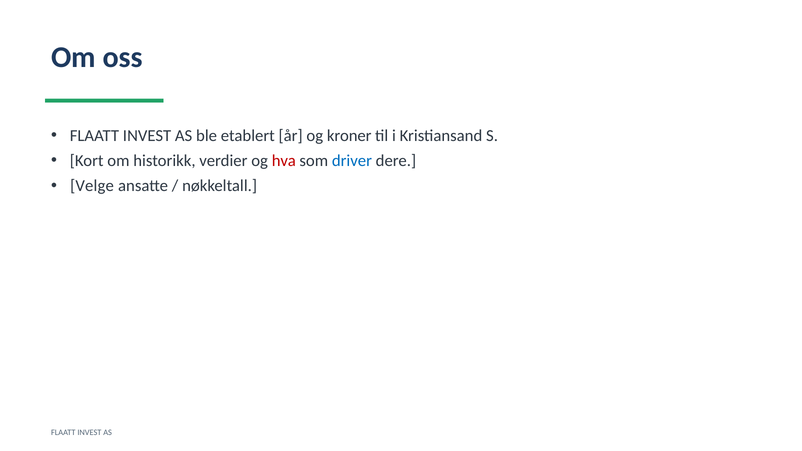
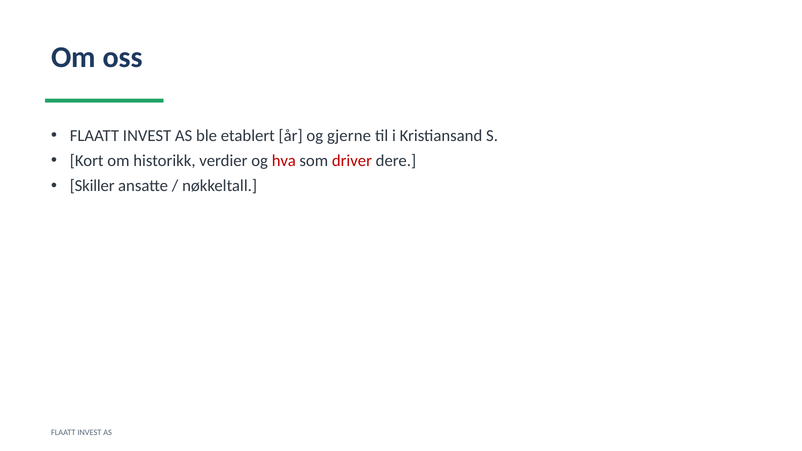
kroner: kroner -> gjerne
driver colour: blue -> red
Velge: Velge -> Skiller
